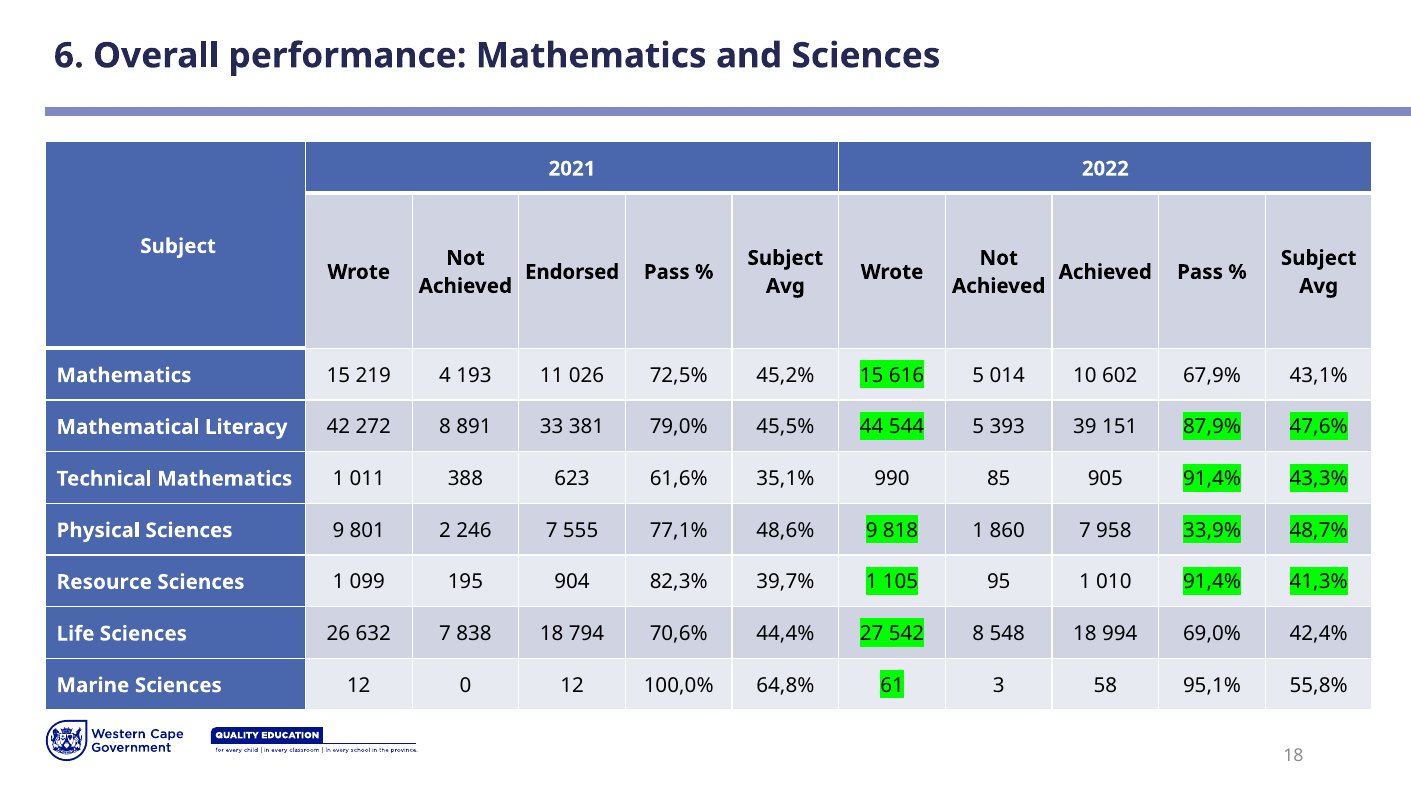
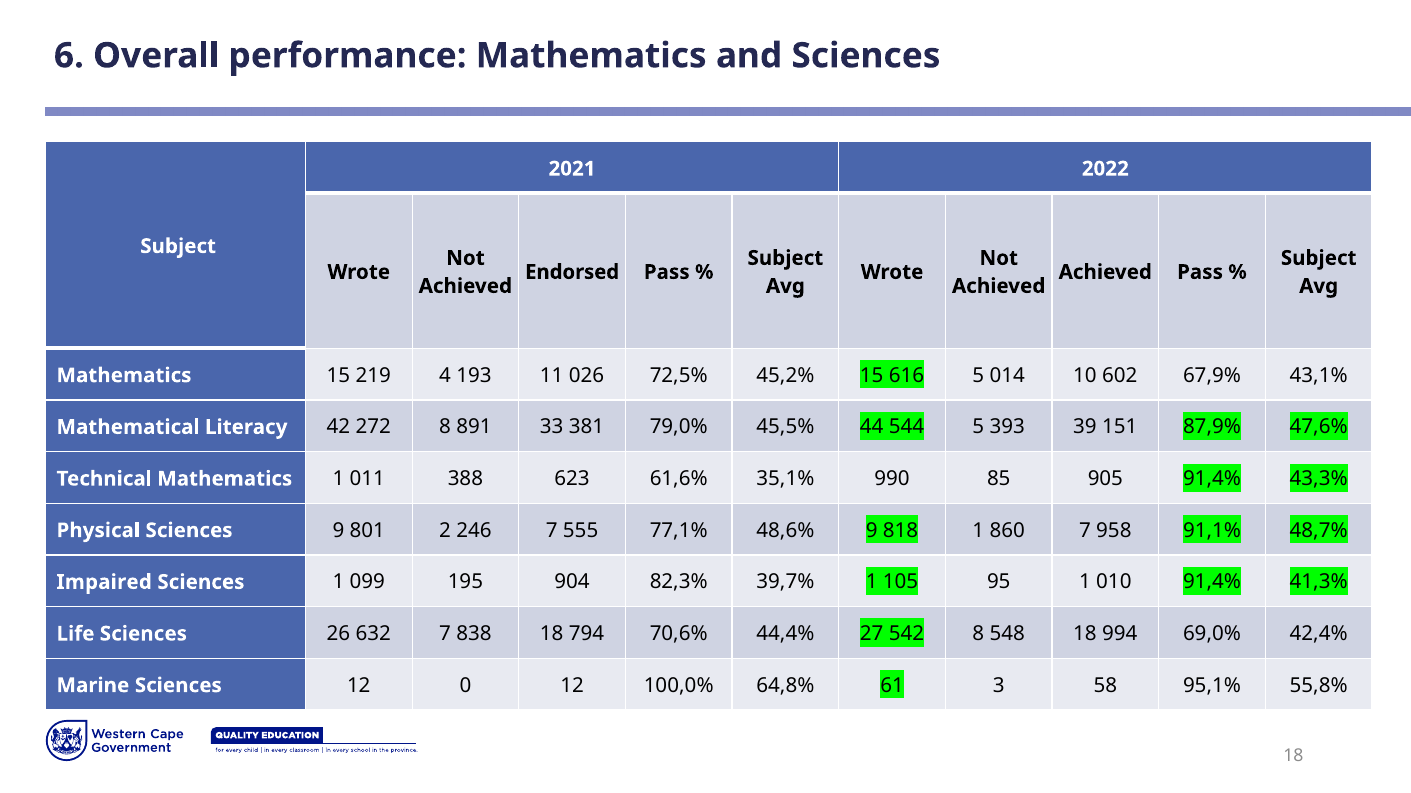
33,9%: 33,9% -> 91,1%
Resource: Resource -> Impaired
